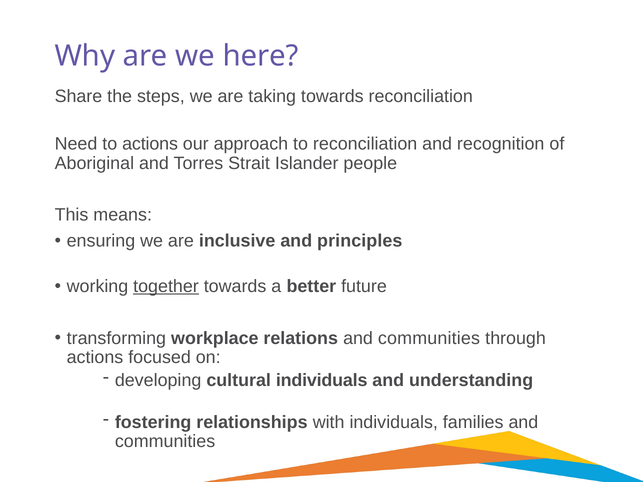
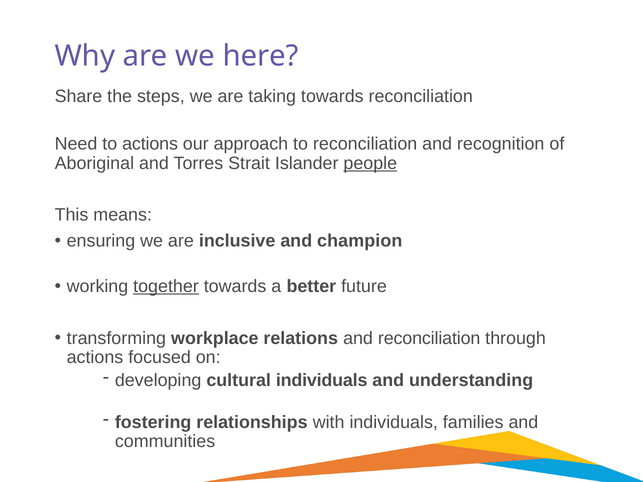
people underline: none -> present
principles: principles -> champion
relations and communities: communities -> reconciliation
